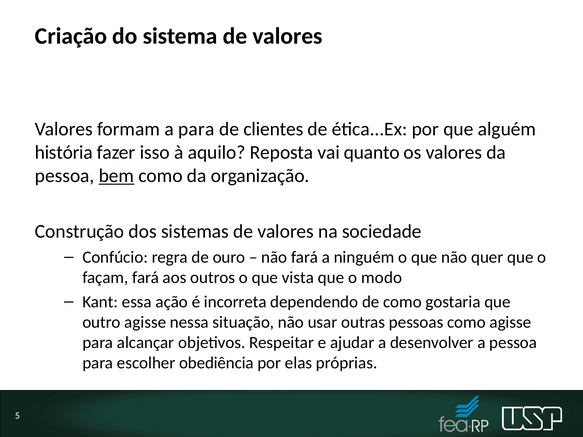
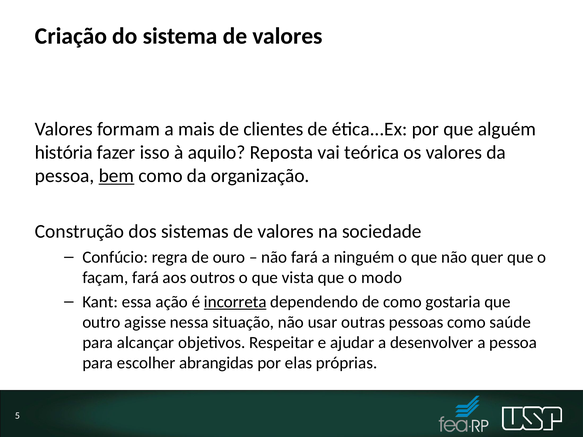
a para: para -> mais
quanto: quanto -> teórica
incorreta underline: none -> present
como agisse: agisse -> saúde
obediência: obediência -> abrangidas
